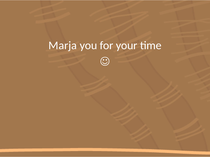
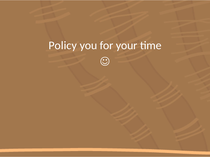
Marja: Marja -> Policy
